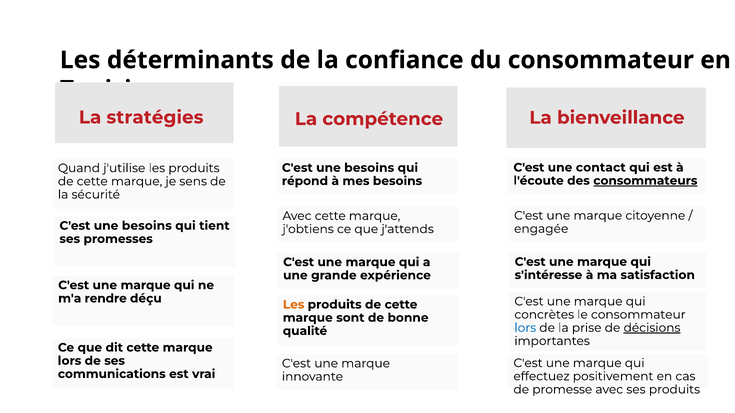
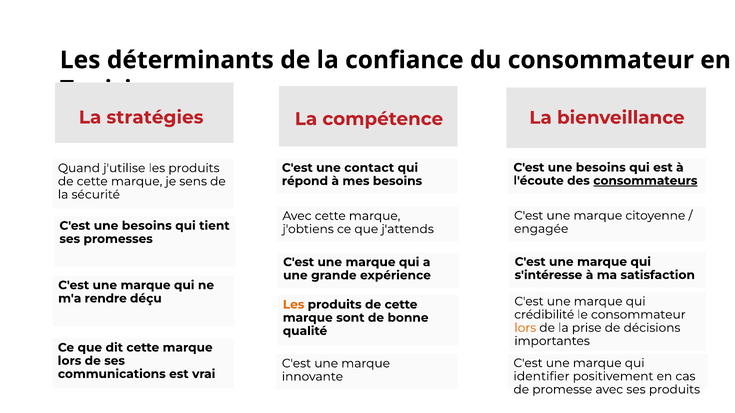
contact at (601, 168): contact -> besoins
besoins at (369, 168): besoins -> contact
concrètes: concrètes -> crédibilité
lors at (525, 328) colour: blue -> orange
décisions underline: present -> none
effectuez: effectuez -> identifier
